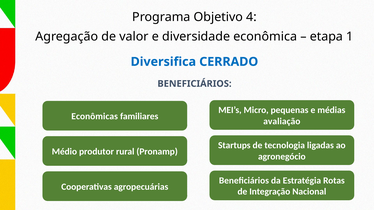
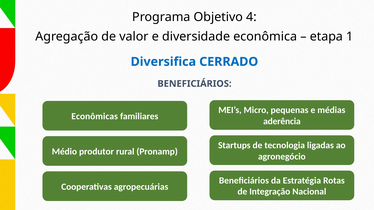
avaliação: avaliação -> aderência
